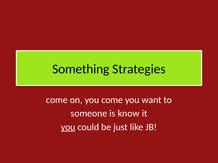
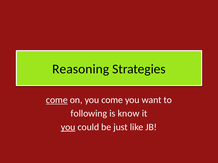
Something: Something -> Reasoning
come at (57, 100) underline: none -> present
someone: someone -> following
